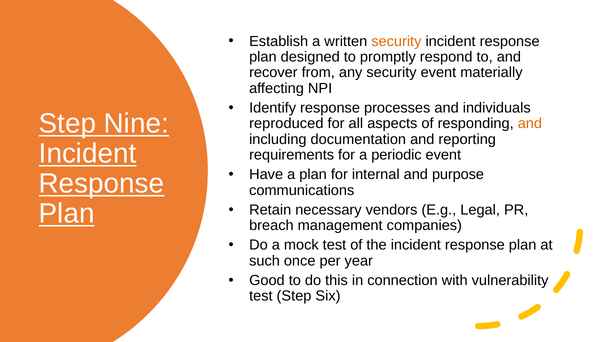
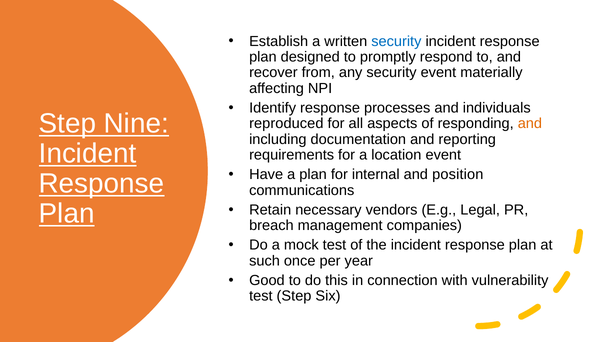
security at (396, 41) colour: orange -> blue
periodic: periodic -> location
purpose: purpose -> position
